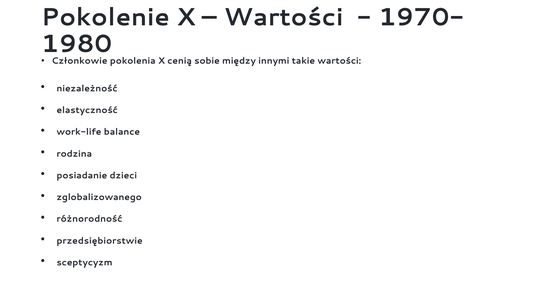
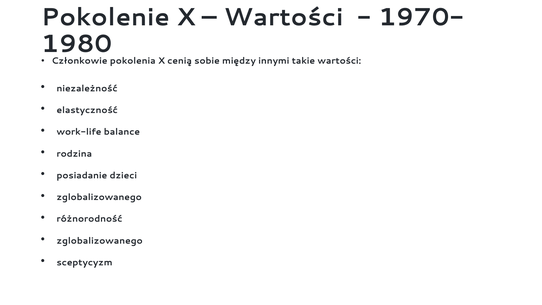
przedsiębiorstwie at (100, 241): przedsiębiorstwie -> zglobalizowanego
